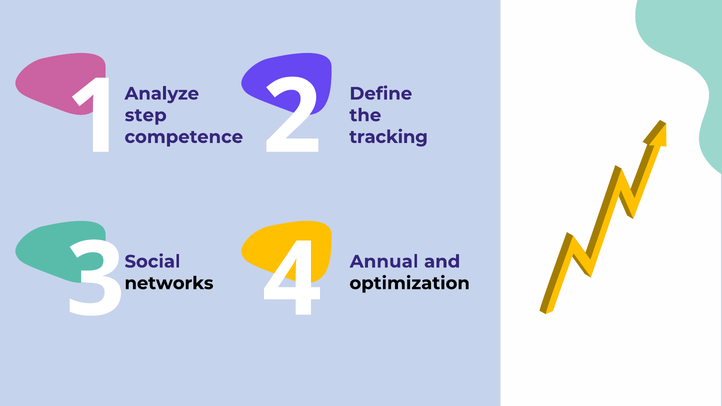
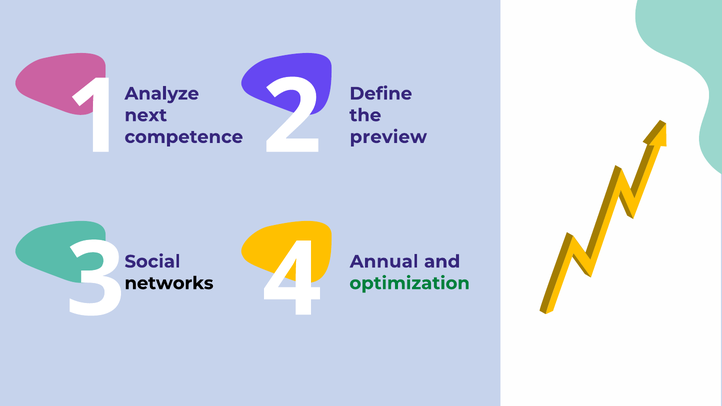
step: step -> next
tracking: tracking -> preview
optimization colour: black -> green
